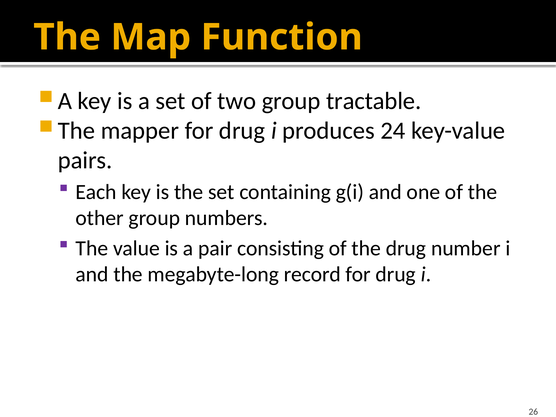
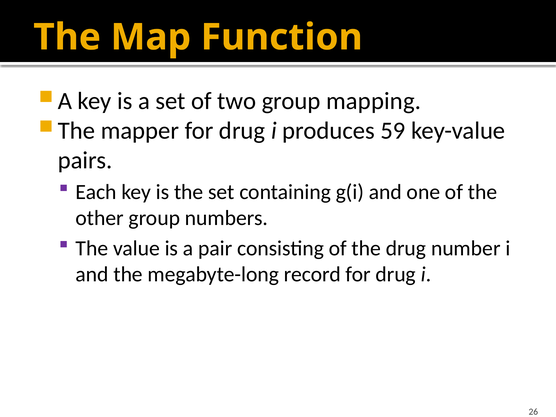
tractable: tractable -> mapping
24: 24 -> 59
